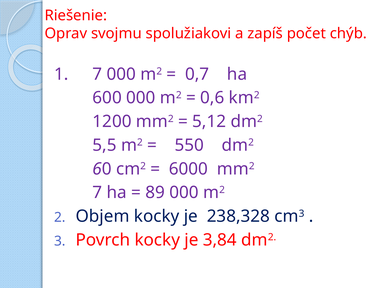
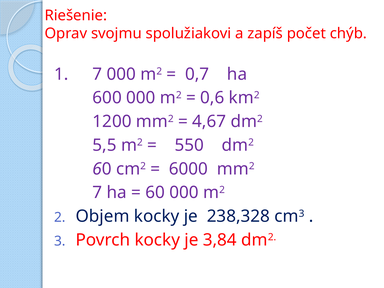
5,12: 5,12 -> 4,67
89 at (155, 193): 89 -> 60
